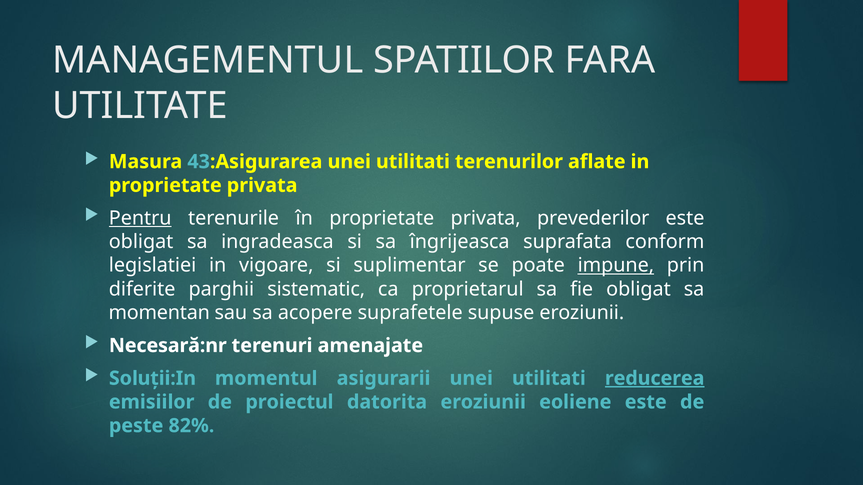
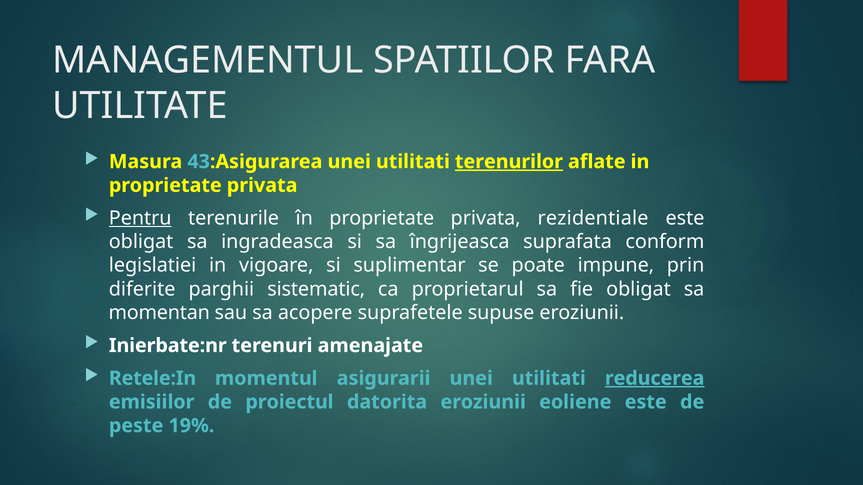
terenurilor underline: none -> present
prevederilor: prevederilor -> rezidentiale
impune underline: present -> none
Necesară:nr: Necesară:nr -> Inierbate:nr
Soluții:In: Soluții:In -> Retele:In
82%: 82% -> 19%
